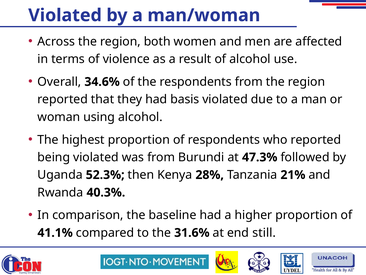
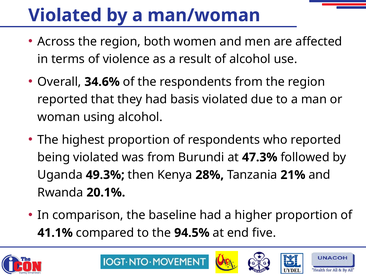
52.3%: 52.3% -> 49.3%
40.3%: 40.3% -> 20.1%
31.6%: 31.6% -> 94.5%
still: still -> five
